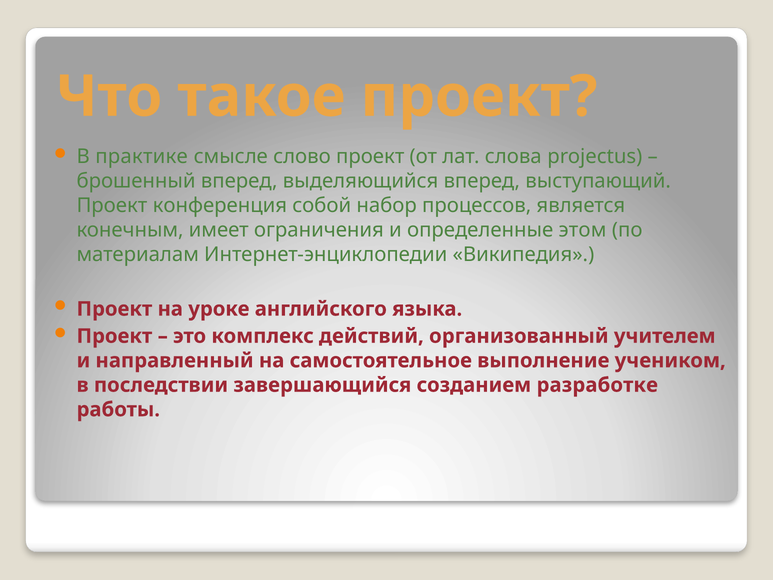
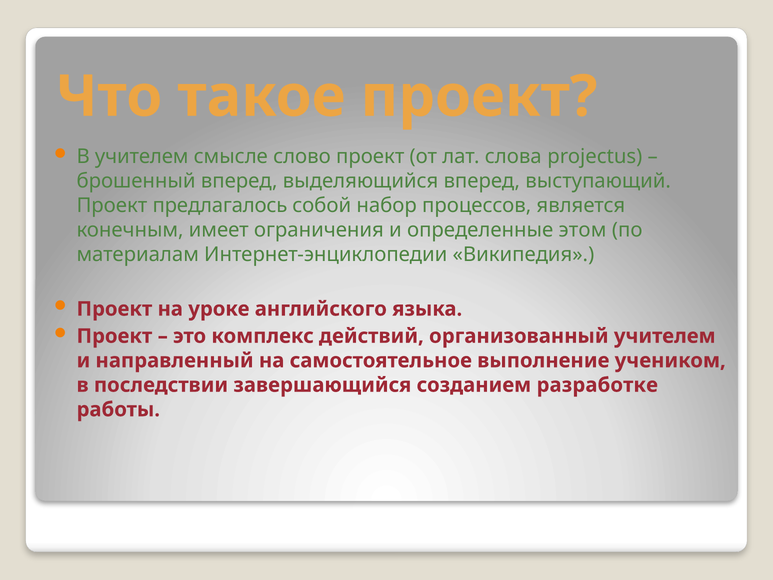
В практике: практике -> учителем
конференция: конференция -> предлагалось
